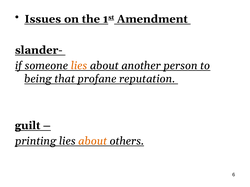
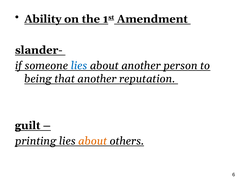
Issues: Issues -> Ability
lies at (79, 66) colour: orange -> blue
that profane: profane -> another
